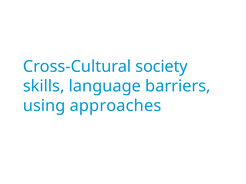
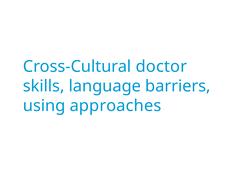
society: society -> doctor
